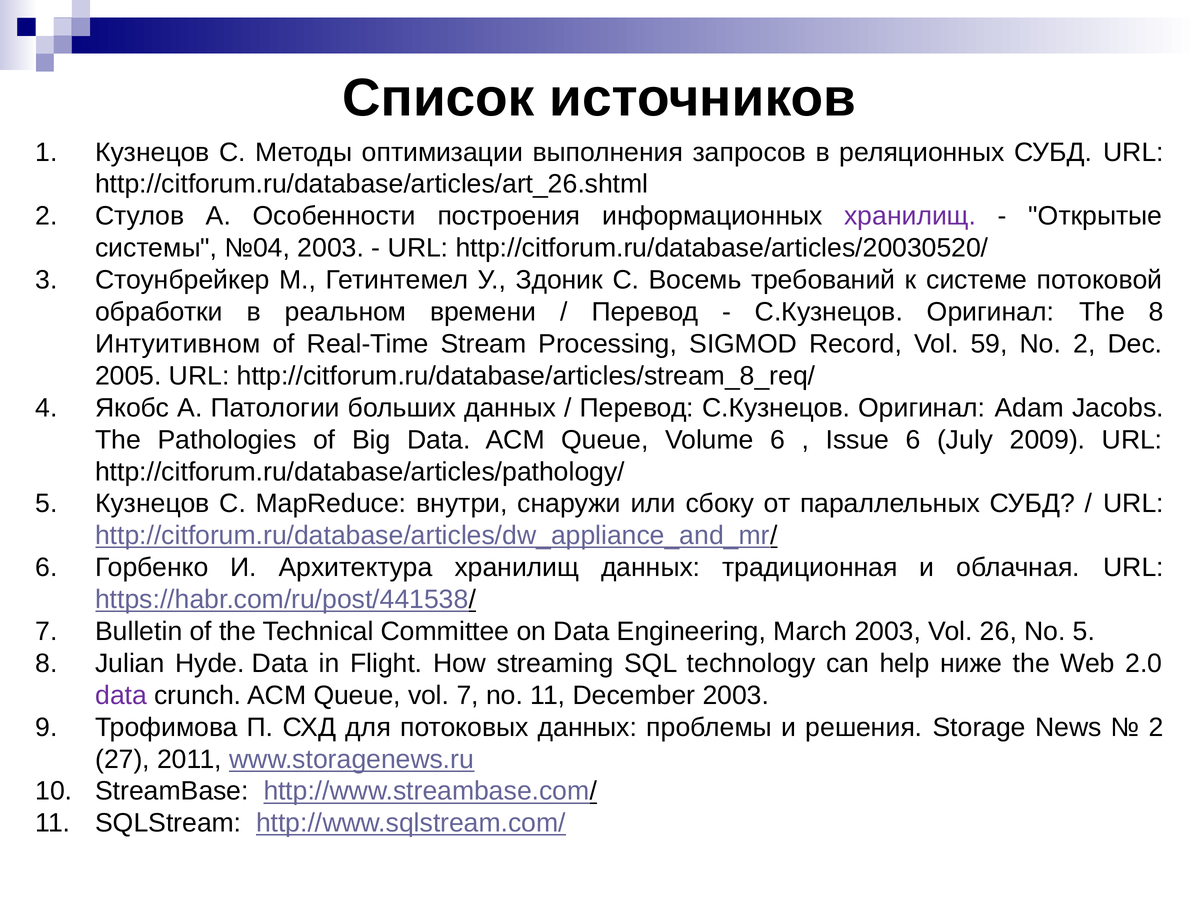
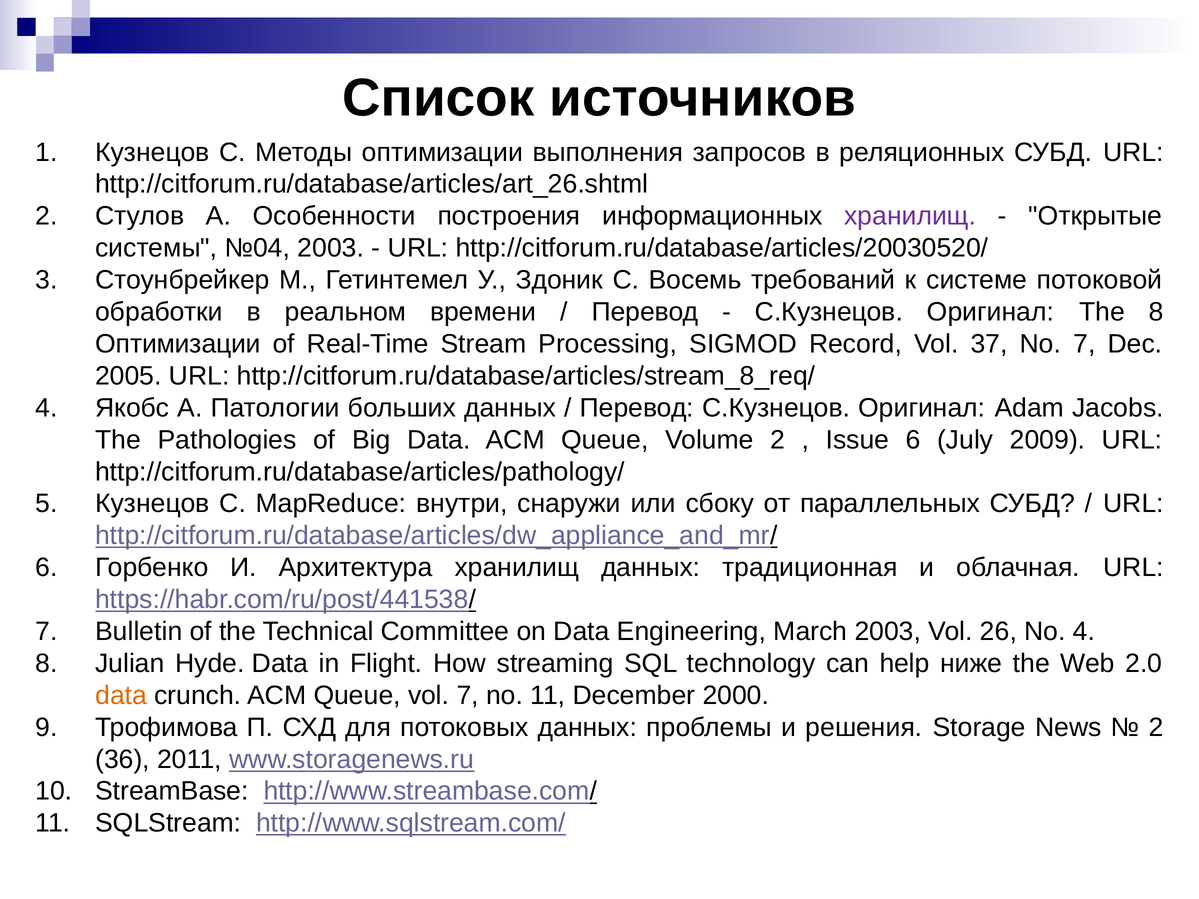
Интуитивном at (178, 344): Интуитивном -> Оптимизации
59: 59 -> 37
No 2: 2 -> 7
Volume 6: 6 -> 2
No 5: 5 -> 4
data at (121, 696) colour: purple -> orange
December 2003: 2003 -> 2000
27: 27 -> 36
